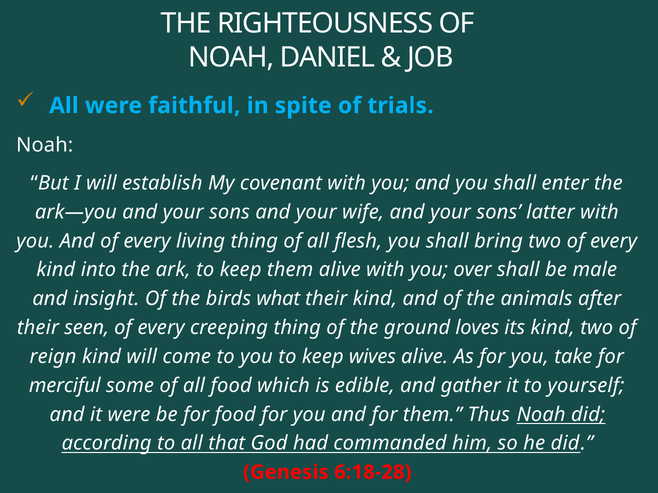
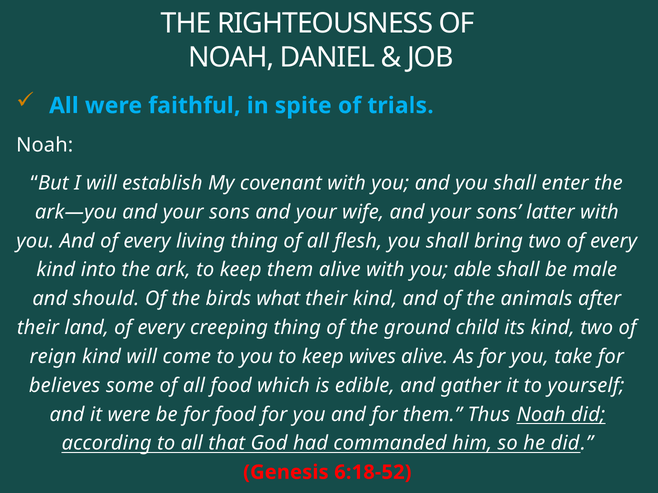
over: over -> able
insight: insight -> should
seen: seen -> land
loves: loves -> child
merciful: merciful -> believes
6:18-28: 6:18-28 -> 6:18-52
